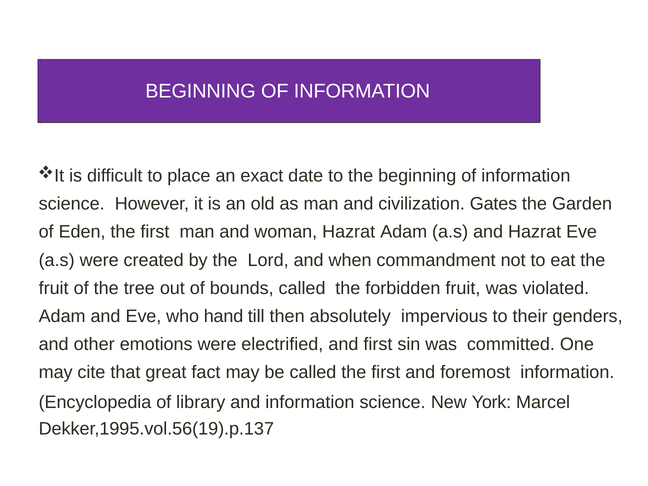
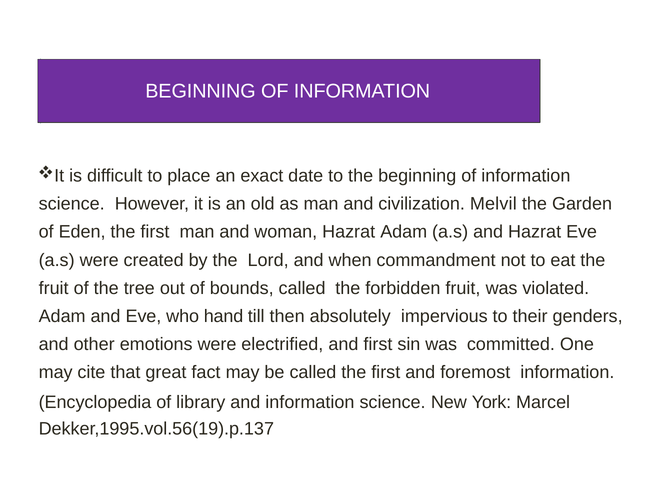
Gates: Gates -> Melvil
